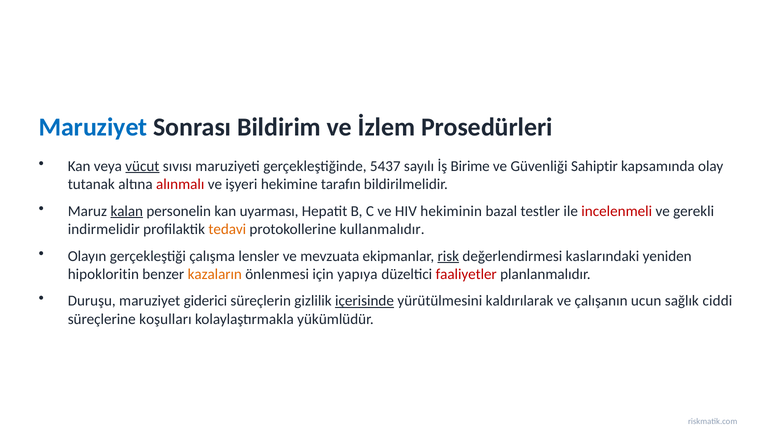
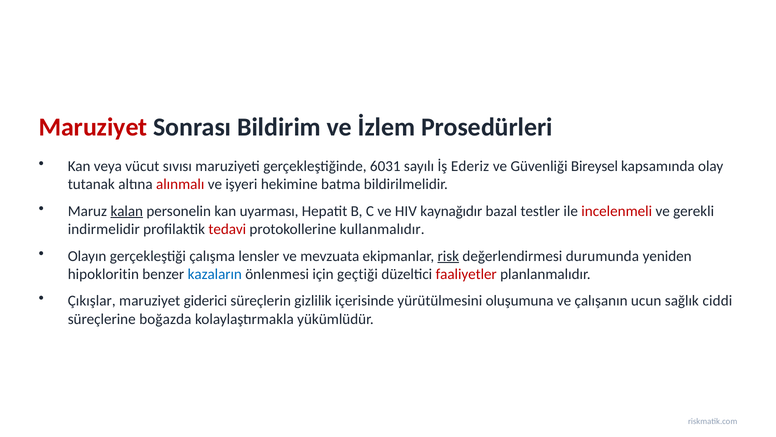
Maruziyet at (93, 127) colour: blue -> red
vücut underline: present -> none
5437: 5437 -> 6031
Birime: Birime -> Ederiz
Sahiptir: Sahiptir -> Bireysel
tarafın: tarafın -> batma
hekiminin: hekiminin -> kaynağıdır
tedavi colour: orange -> red
kaslarındaki: kaslarındaki -> durumunda
kazaların colour: orange -> blue
yapıya: yapıya -> geçtiği
Duruşu: Duruşu -> Çıkışlar
içerisinde underline: present -> none
kaldırılarak: kaldırılarak -> oluşumuna
koşulları: koşulları -> boğazda
